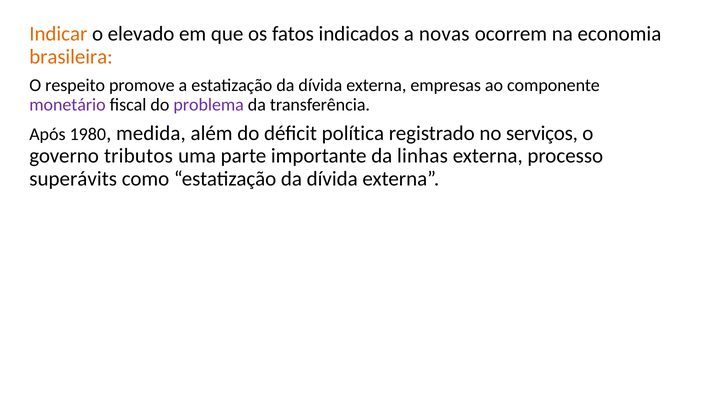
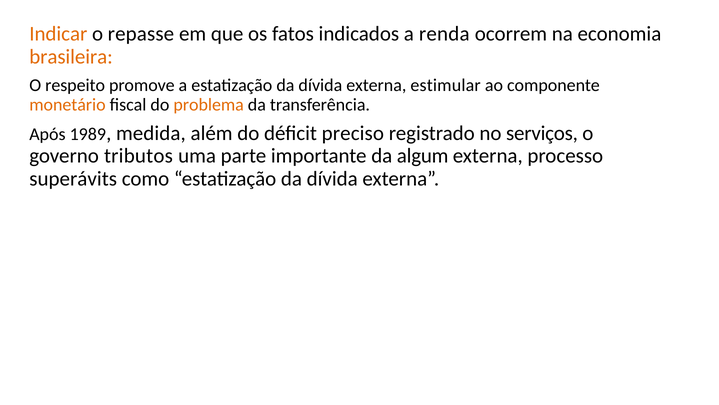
elevado: elevado -> repasse
novas: novas -> renda
empresas: empresas -> estimular
monetário colour: purple -> orange
problema colour: purple -> orange
1980: 1980 -> 1989
política: política -> preciso
linhas: linhas -> algum
